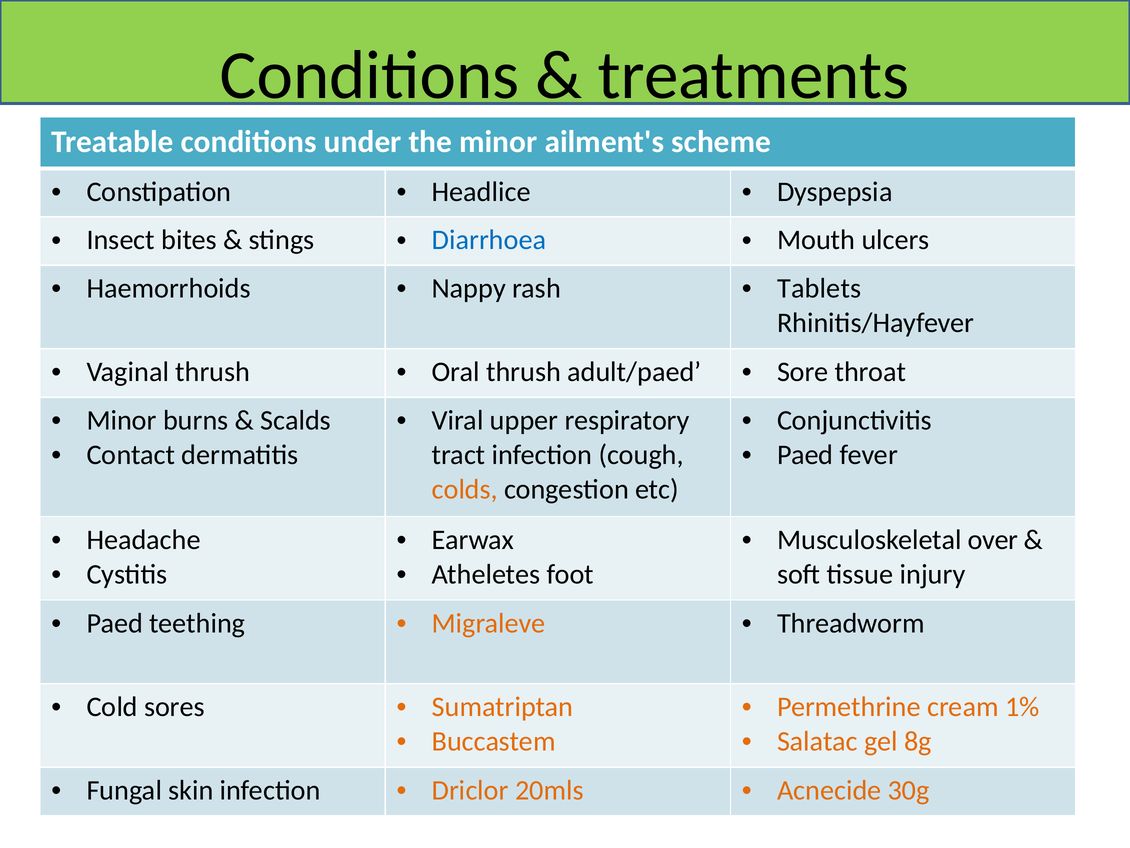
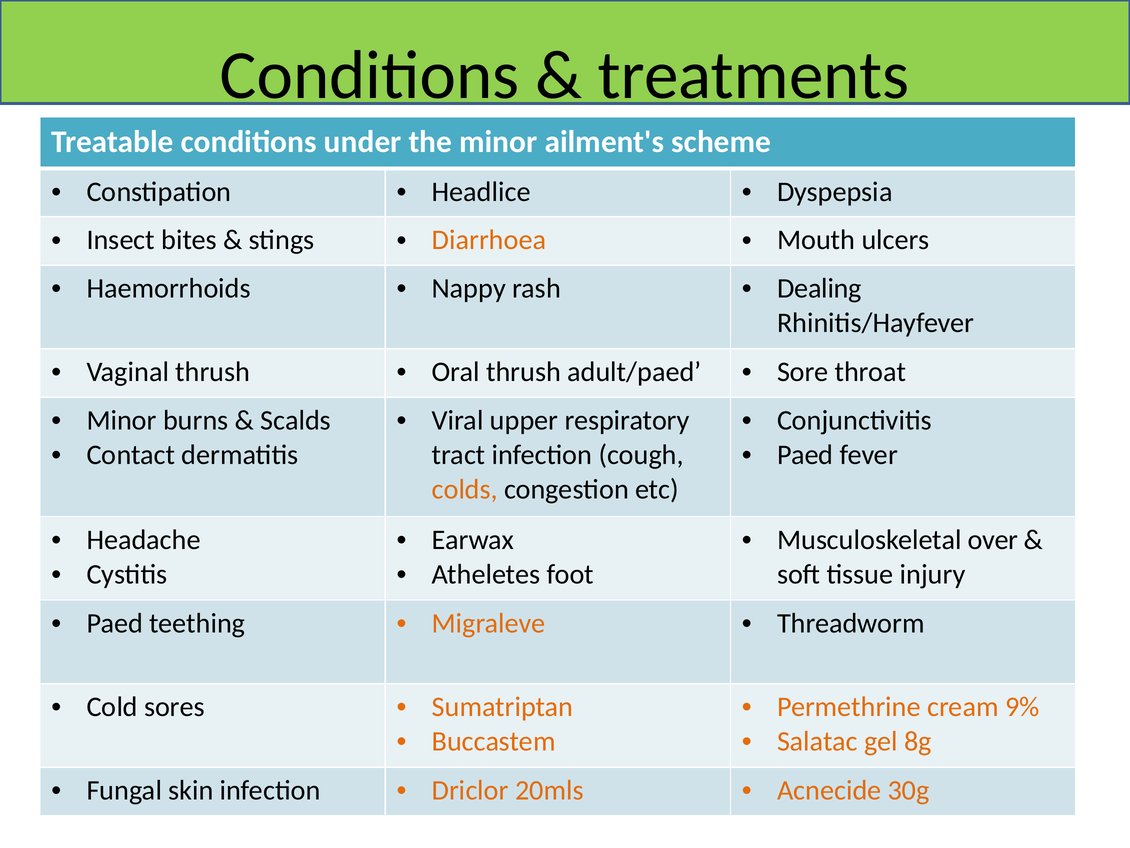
Diarrhoea colour: blue -> orange
Tablets: Tablets -> Dealing
1%: 1% -> 9%
